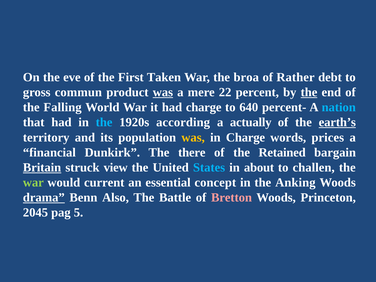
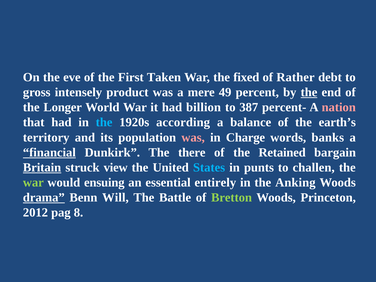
broa: broa -> fixed
commun: commun -> intensely
was at (163, 92) underline: present -> none
22: 22 -> 49
Falling: Falling -> Longer
had charge: charge -> billion
640: 640 -> 387
nation colour: light blue -> pink
actually: actually -> balance
earth’s underline: present -> none
was at (193, 137) colour: yellow -> pink
prices: prices -> banks
financial underline: none -> present
about: about -> punts
current: current -> ensuing
concept: concept -> entirely
Also: Also -> Will
Bretton colour: pink -> light green
2045: 2045 -> 2012
5: 5 -> 8
